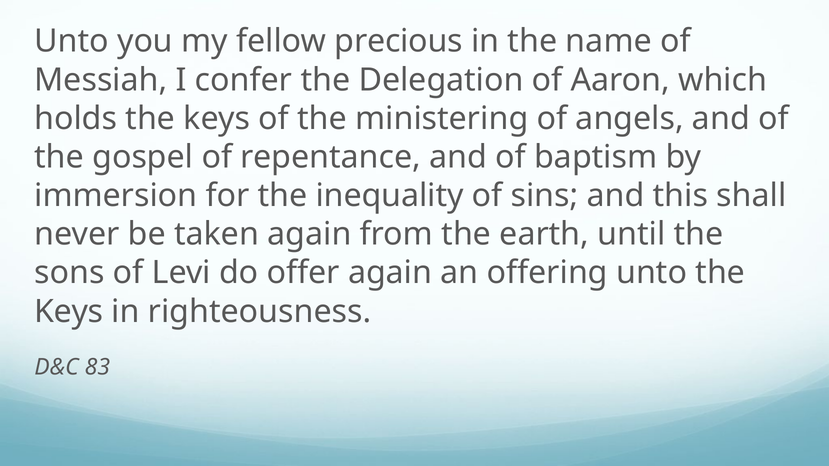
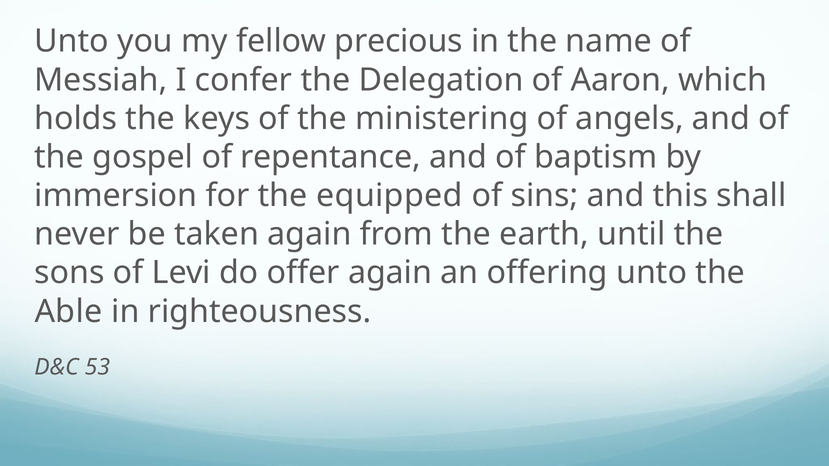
inequality: inequality -> equipped
Keys at (69, 312): Keys -> Able
83: 83 -> 53
